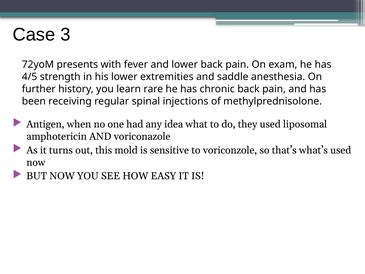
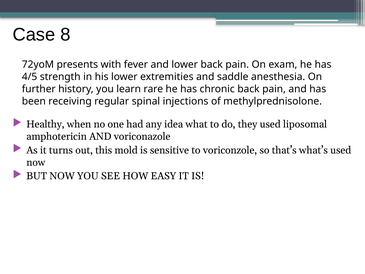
3: 3 -> 8
Antigen: Antigen -> Healthy
